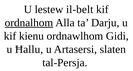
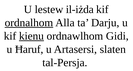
il-belt: il-belt -> il-iżda
kienu underline: none -> present
Ħallu: Ħallu -> Ħaruf
